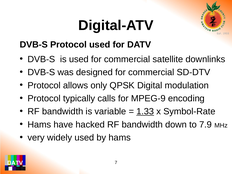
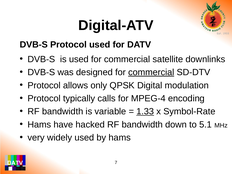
commercial at (151, 72) underline: none -> present
MPEG-9: MPEG-9 -> MPEG-4
7.9: 7.9 -> 5.1
